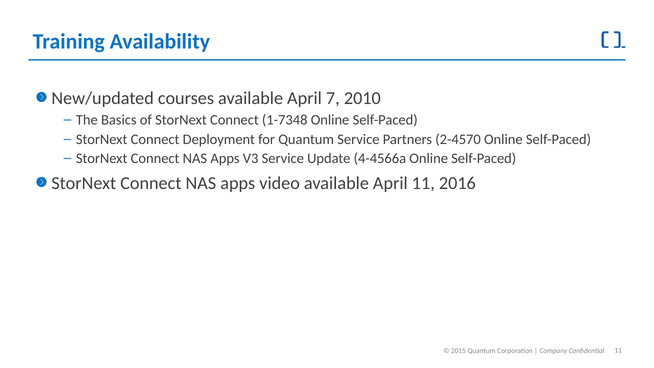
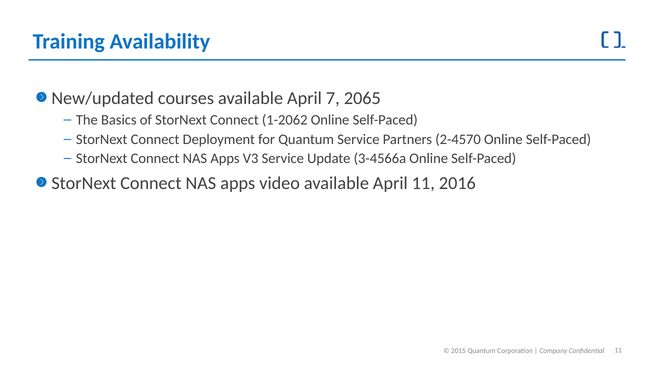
2010: 2010 -> 2065
1-7348: 1-7348 -> 1-2062
4-4566a: 4-4566a -> 3-4566a
